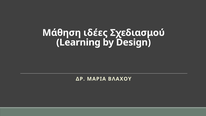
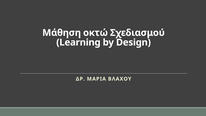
ιδέες: ιδέες -> οκτώ
